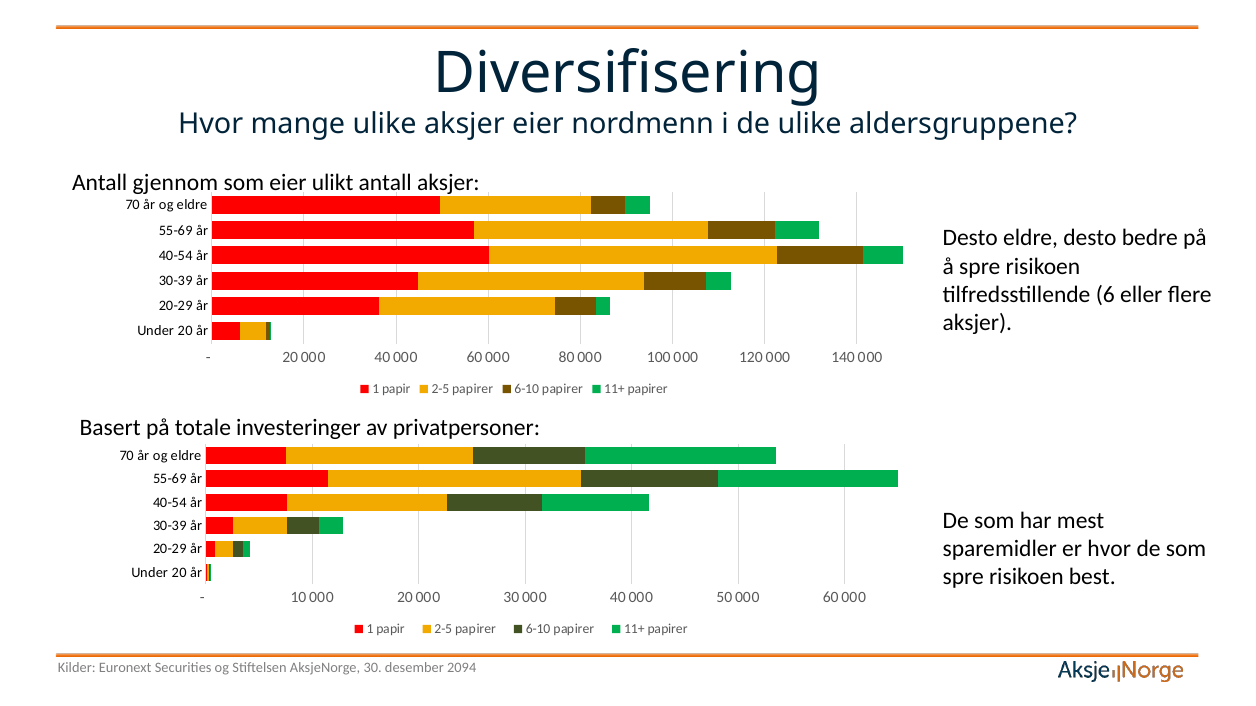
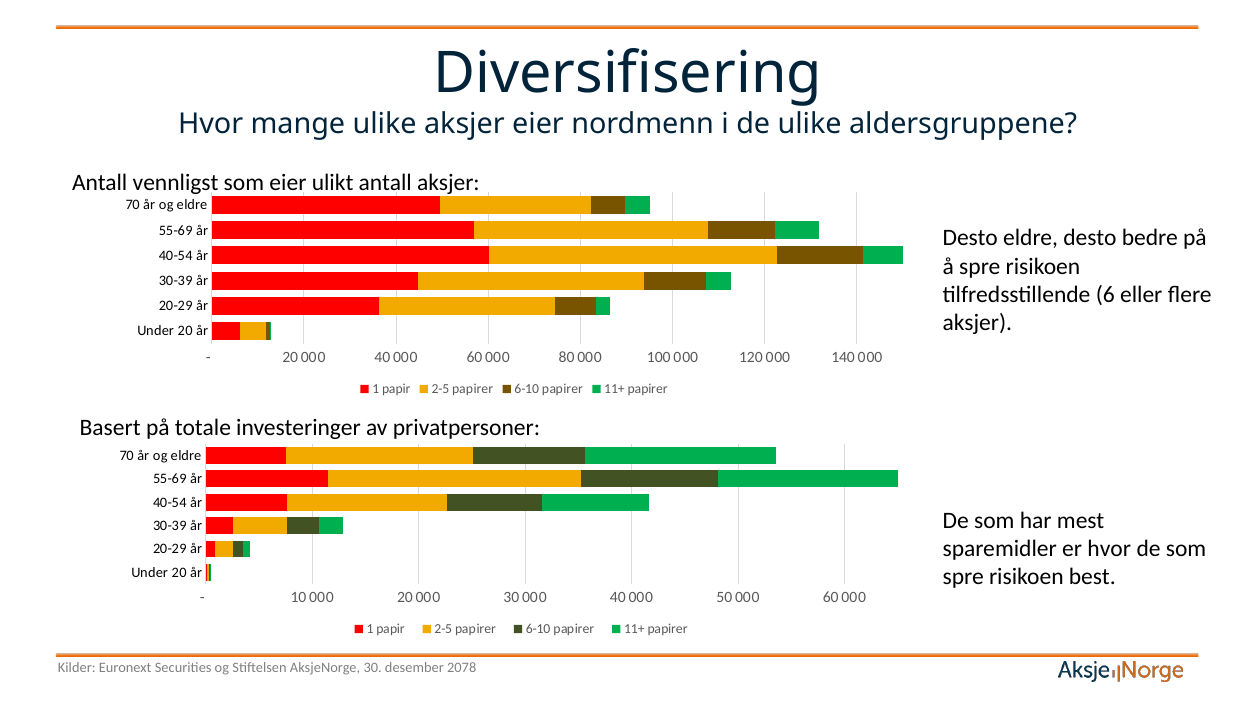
gjennom: gjennom -> vennligst
2094: 2094 -> 2078
